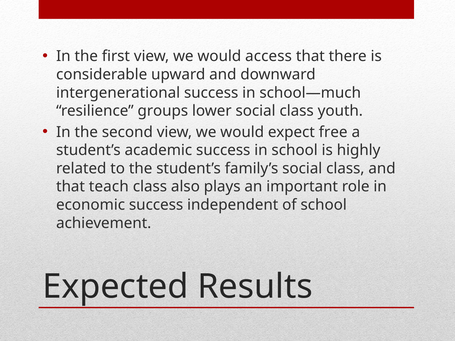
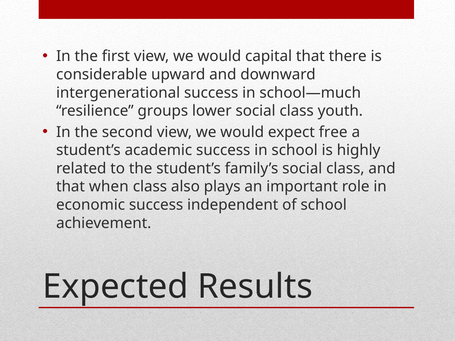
access: access -> capital
teach: teach -> when
